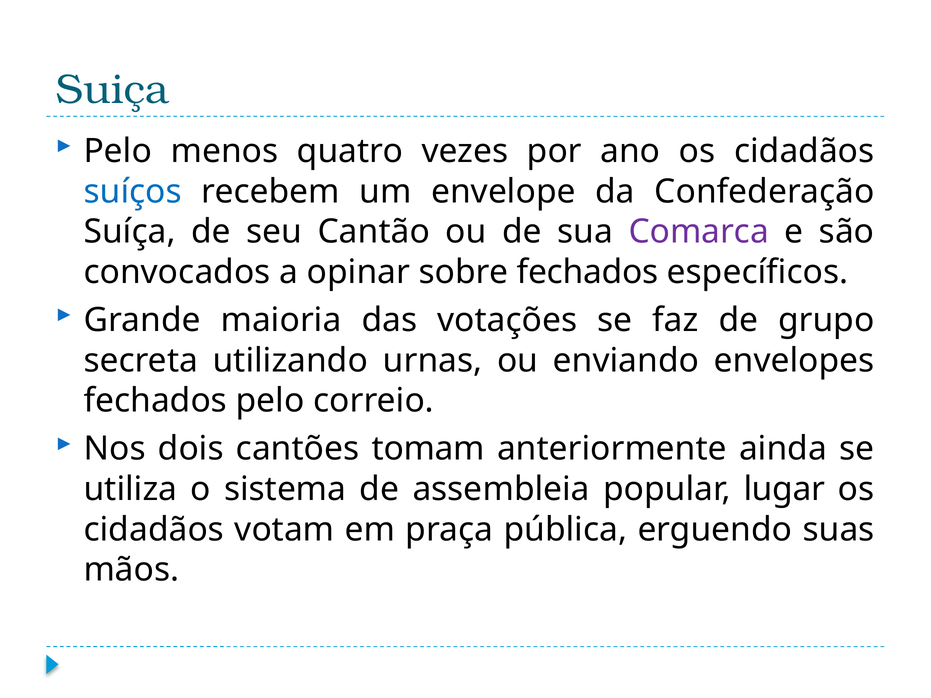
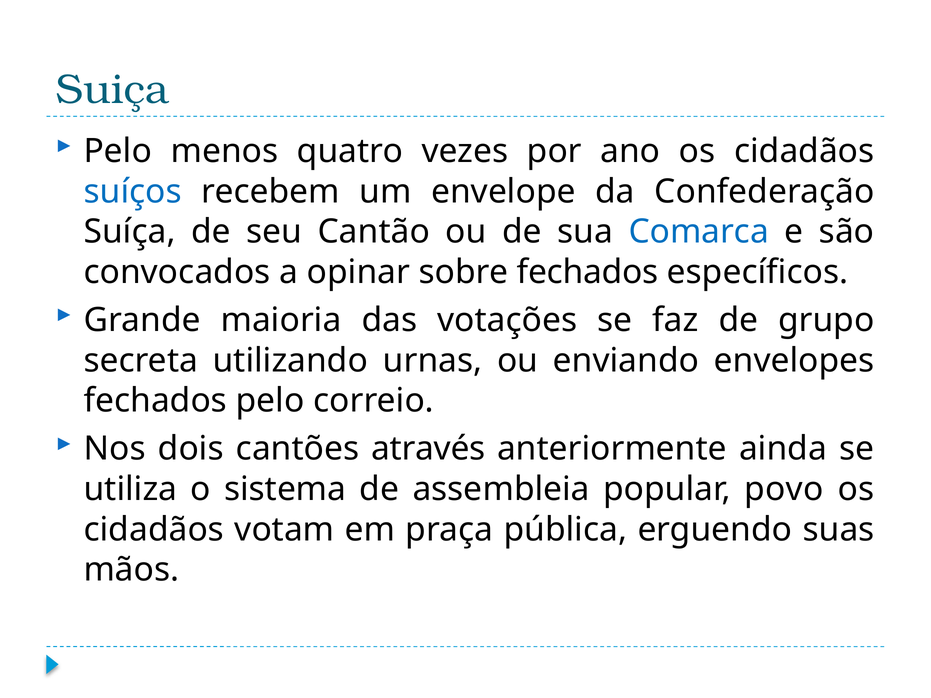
Comarca colour: purple -> blue
tomam: tomam -> através
lugar: lugar -> povo
